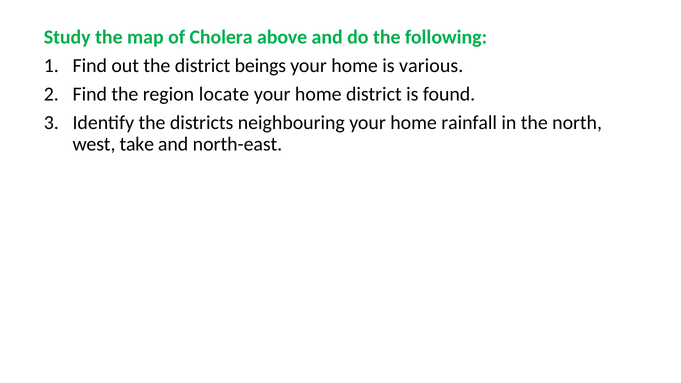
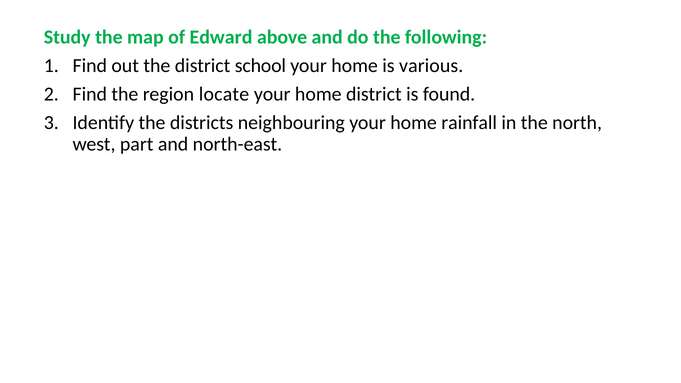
Cholera: Cholera -> Edward
beings: beings -> school
take: take -> part
